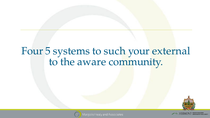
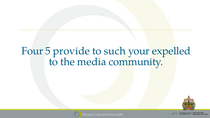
systems: systems -> provide
external: external -> expelled
aware: aware -> media
